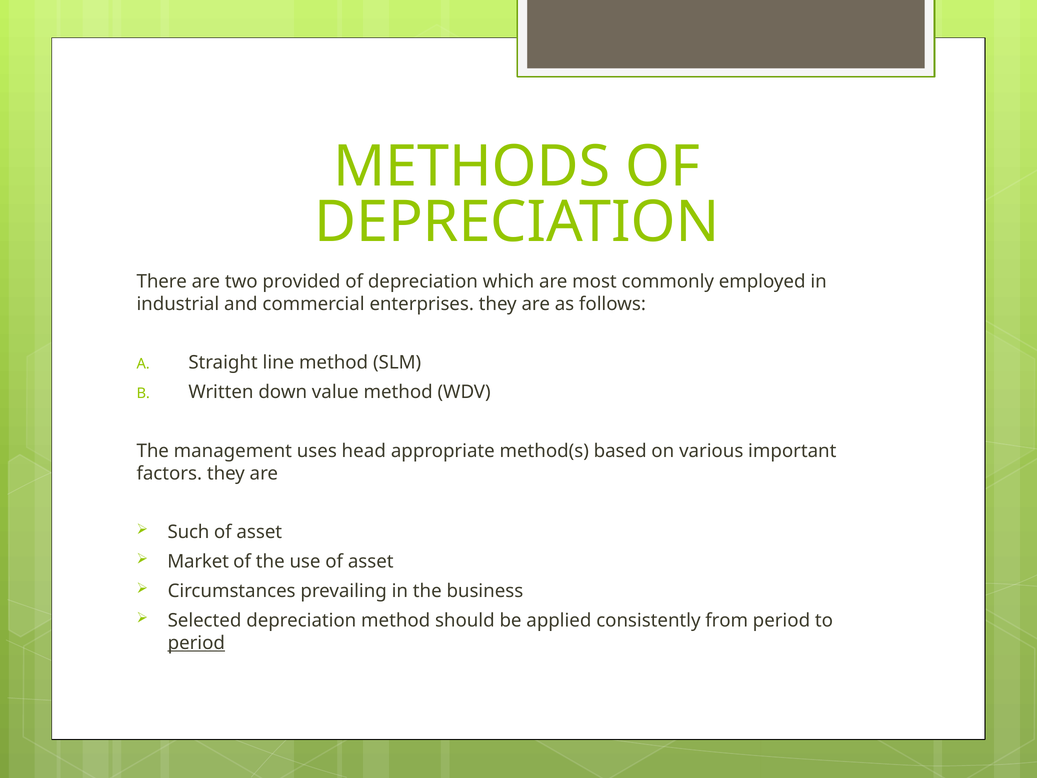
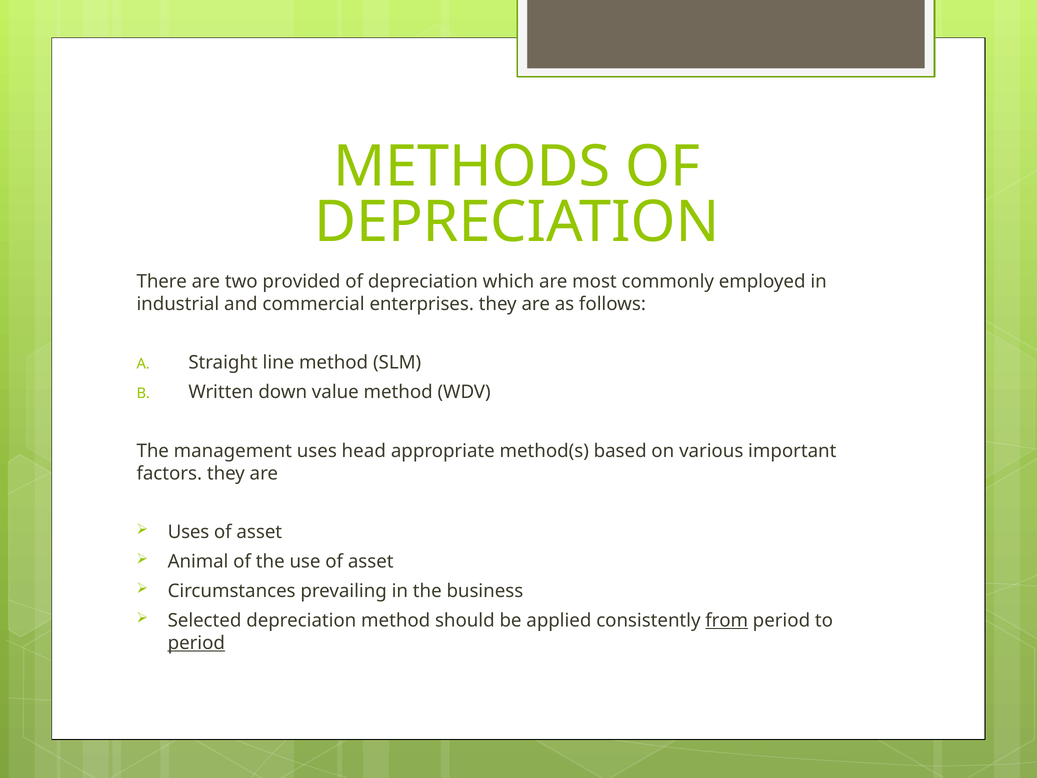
Such at (188, 532): Such -> Uses
Market: Market -> Animal
from underline: none -> present
